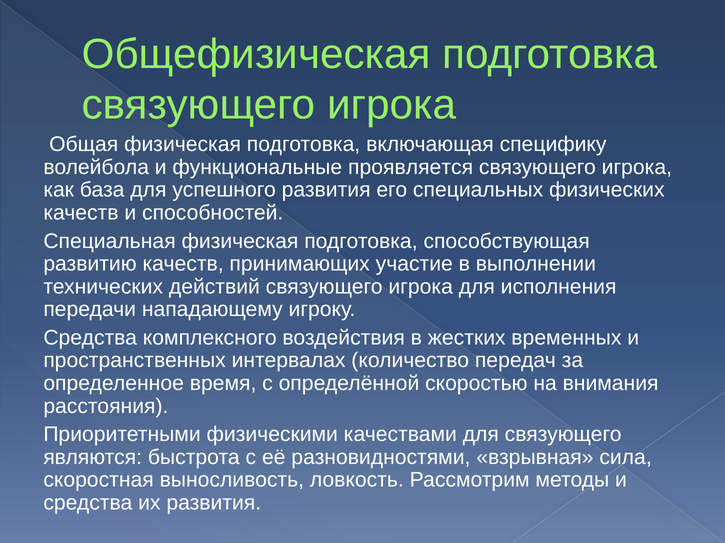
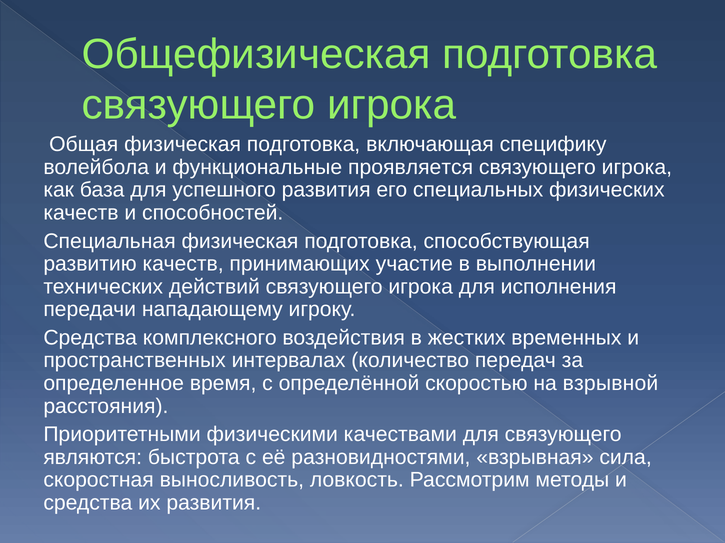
внимания: внимания -> взрывной
